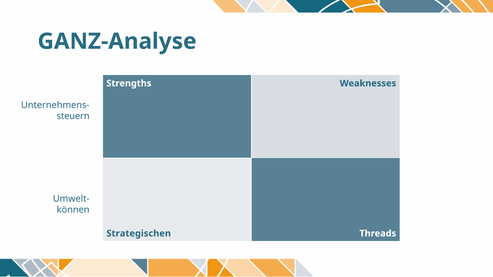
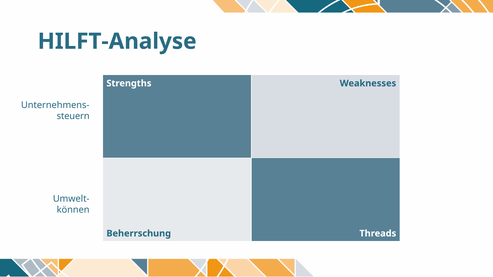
GANZ-Analyse: GANZ-Analyse -> HILFT-Analyse
Strategischen: Strategischen -> Beherrschung
